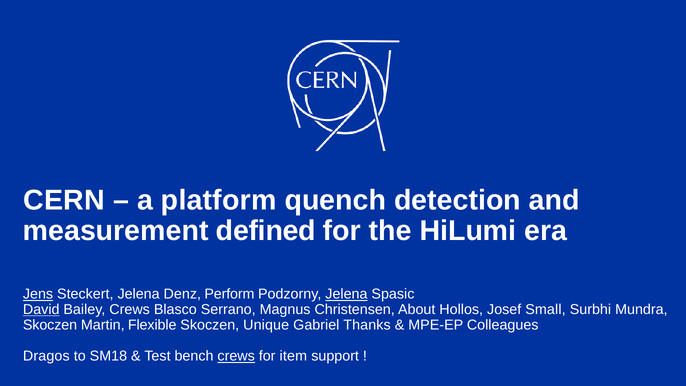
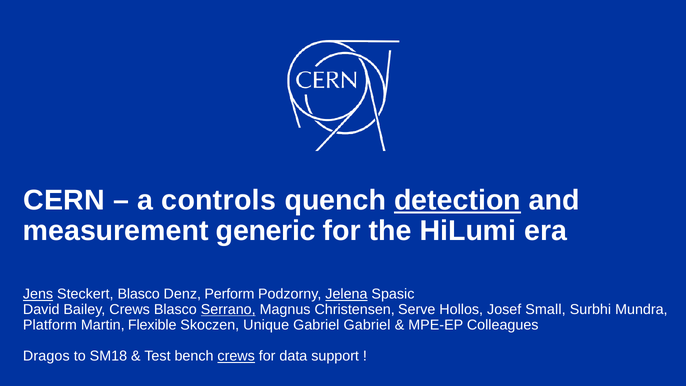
platform: platform -> controls
detection underline: none -> present
defined: defined -> generic
Steckert Jelena: Jelena -> Blasco
David underline: present -> none
Serrano underline: none -> present
About: About -> Serve
Skoczen at (50, 325): Skoczen -> Platform
Gabriel Thanks: Thanks -> Gabriel
item: item -> data
